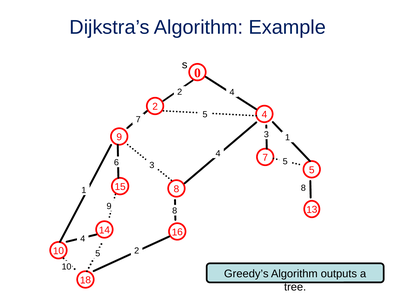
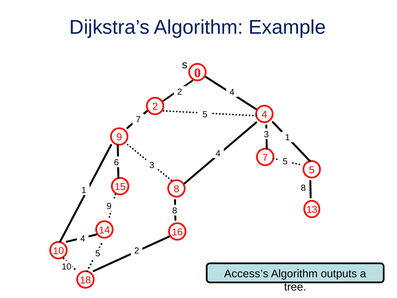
Greedy’s: Greedy’s -> Access’s
